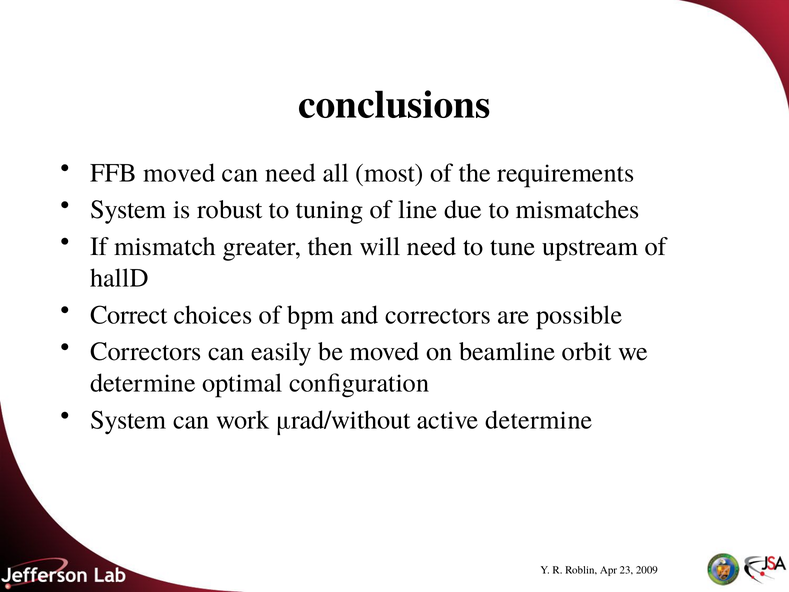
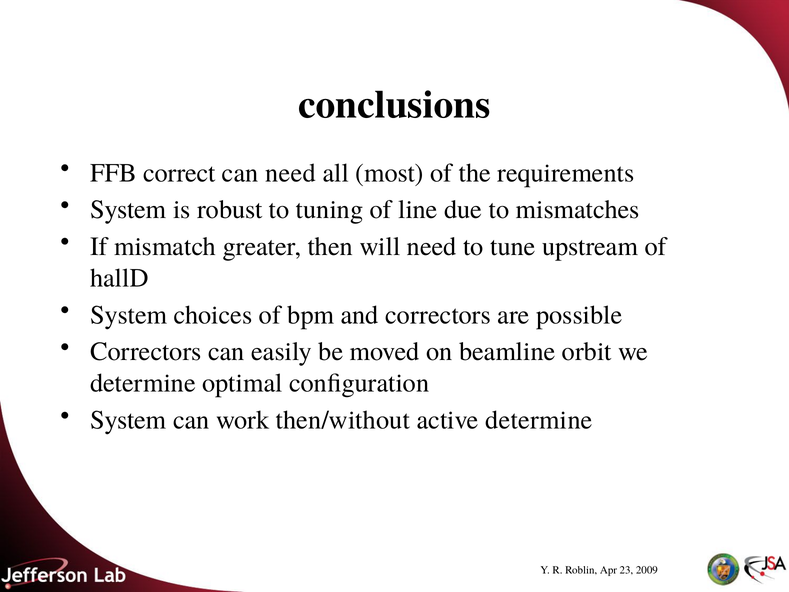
FFB moved: moved -> correct
Correct at (129, 315): Correct -> System
μrad/without: μrad/without -> then/without
